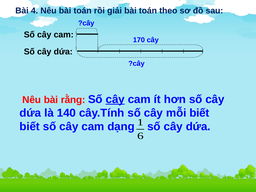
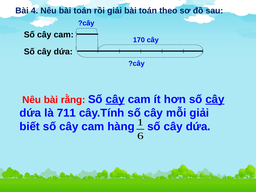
cây at (215, 99) underline: none -> present
140: 140 -> 711
mỗi biết: biết -> giải
dạng: dạng -> hàng
